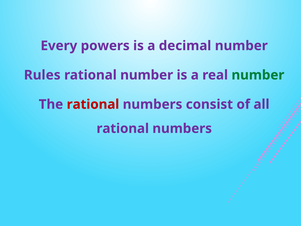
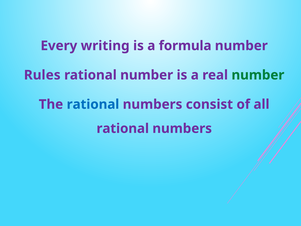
powers: powers -> writing
decimal: decimal -> formula
rational at (93, 104) colour: red -> blue
